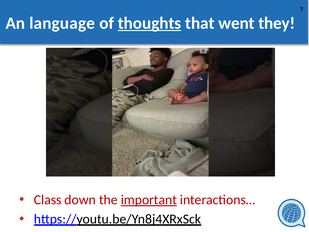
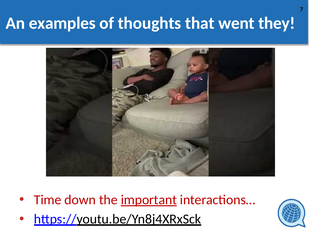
language: language -> examples
thoughts underline: present -> none
Class: Class -> Time
